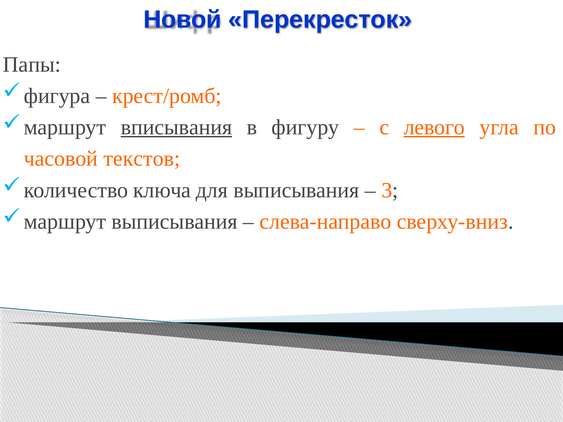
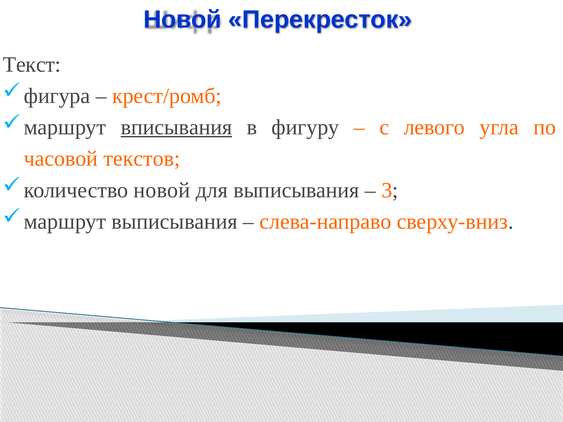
Папы: Папы -> Текст
левого underline: present -> none
ключа at (162, 190): ключа -> новой
